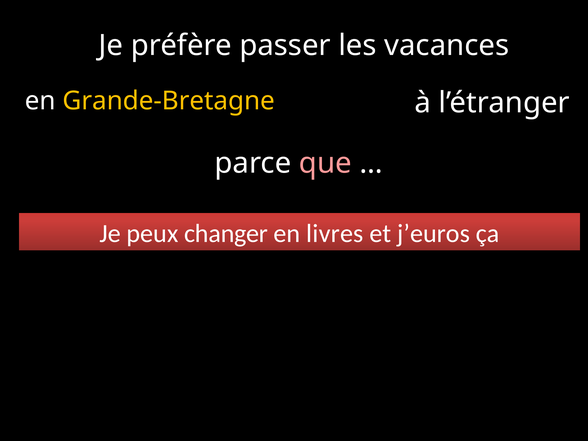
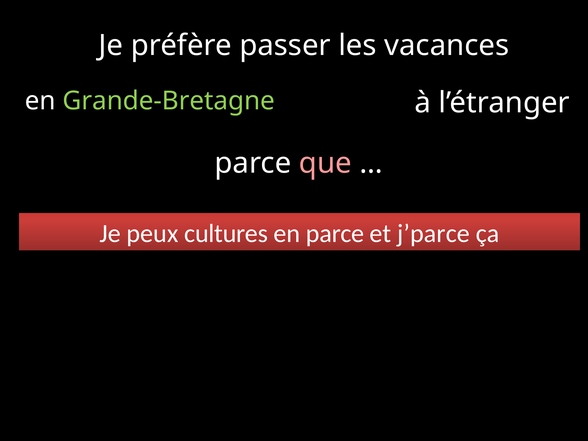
Grande-Bretagne colour: yellow -> light green
changer: changer -> cultures
en livres: livres -> parce
j’euros: j’euros -> j’parce
